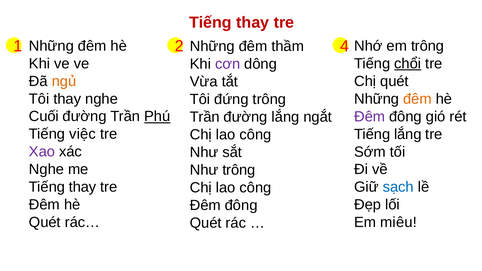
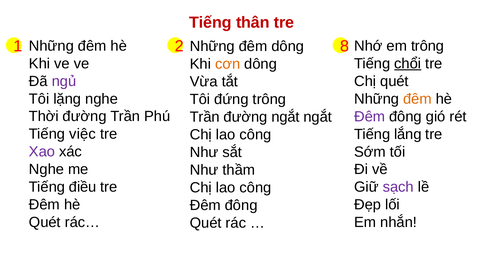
thay at (253, 23): thay -> thân
4: 4 -> 8
đêm thầm: thầm -> dông
cơn colour: purple -> orange
ngủ colour: orange -> purple
Tôi thay: thay -> lặng
Cuối: Cuối -> Thời
Phú underline: present -> none
đường lắng: lắng -> ngắt
Như trông: trông -> thầm
thay at (83, 187): thay -> điều
sạch colour: blue -> purple
miêu: miêu -> nhắn
